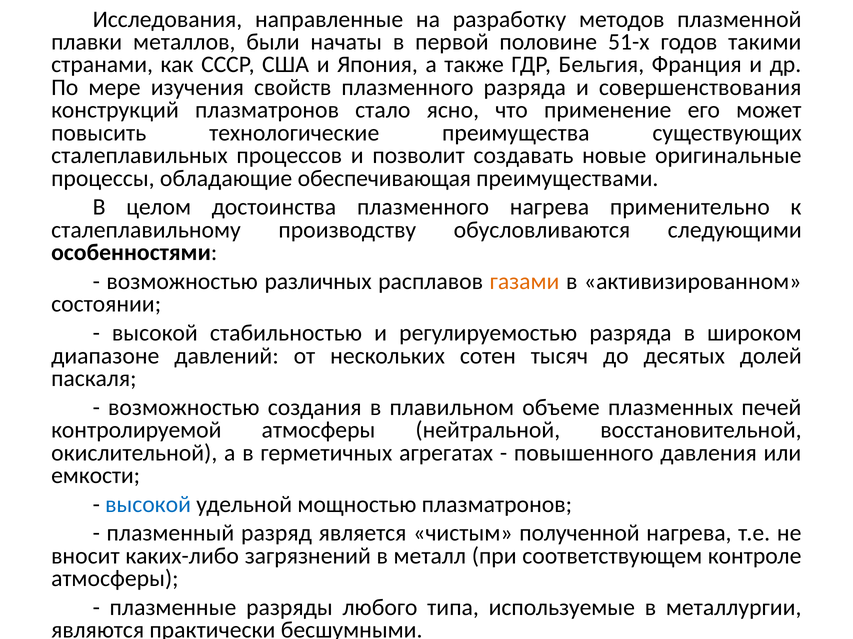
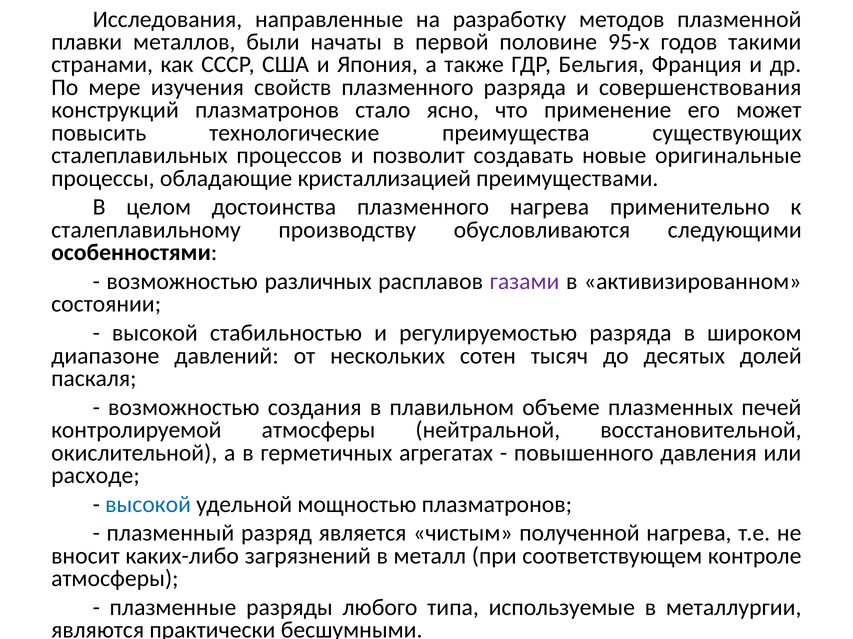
51-х: 51-х -> 95-х
обеспечивающая: обеспечивающая -> кристаллизацией
газами colour: orange -> purple
емкости: емкости -> расходе
